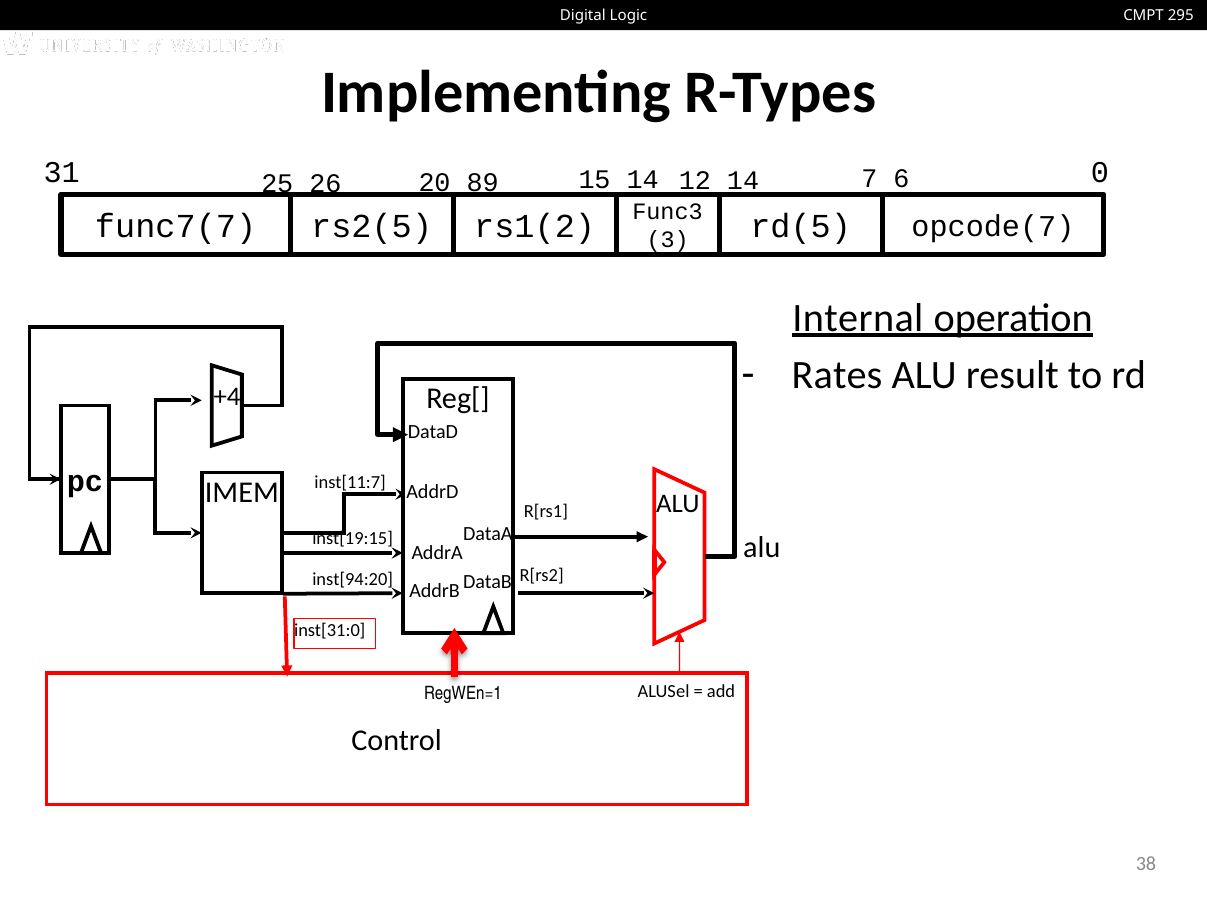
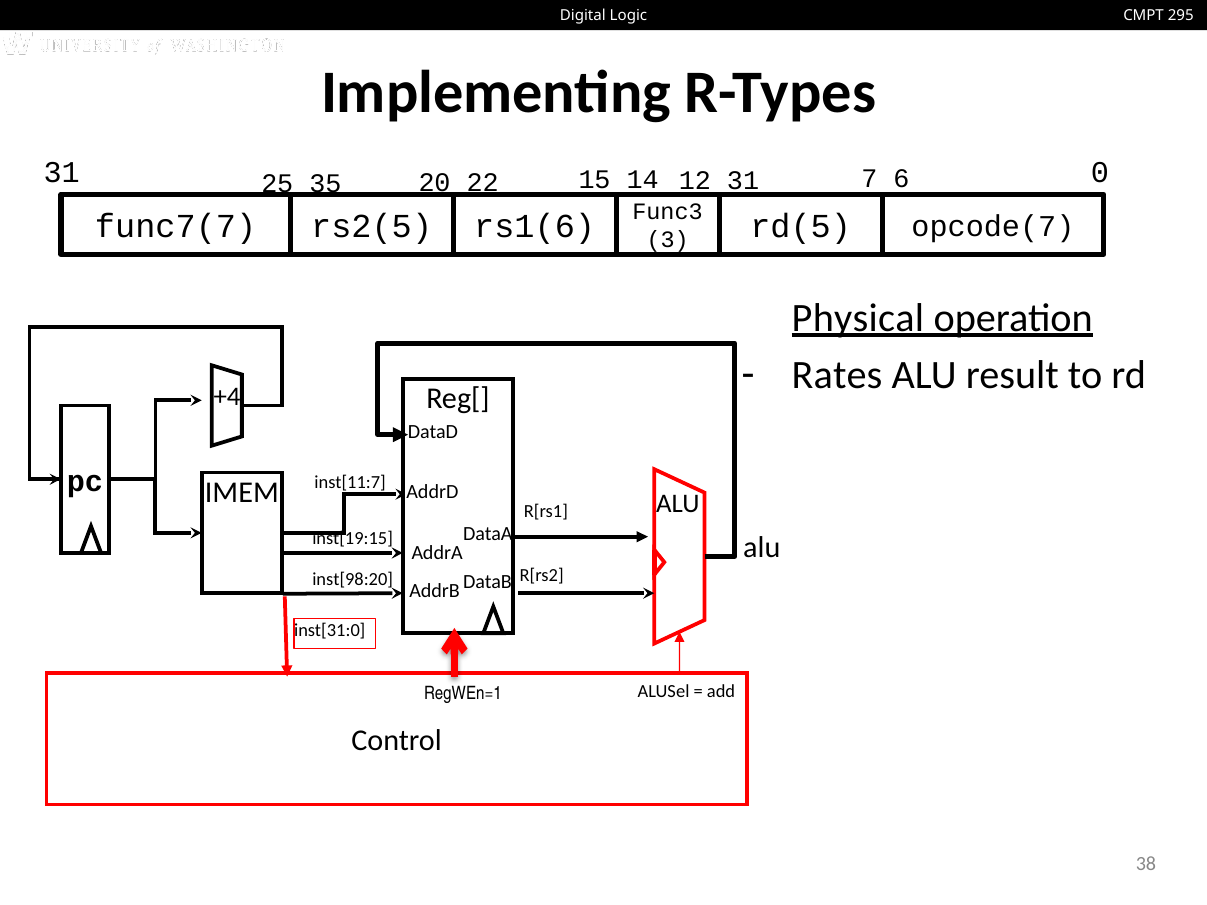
12 14: 14 -> 31
89: 89 -> 22
26: 26 -> 35
rs1(2: rs1(2 -> rs1(6
Internal: Internal -> Physical
inst[94:20: inst[94:20 -> inst[98:20
